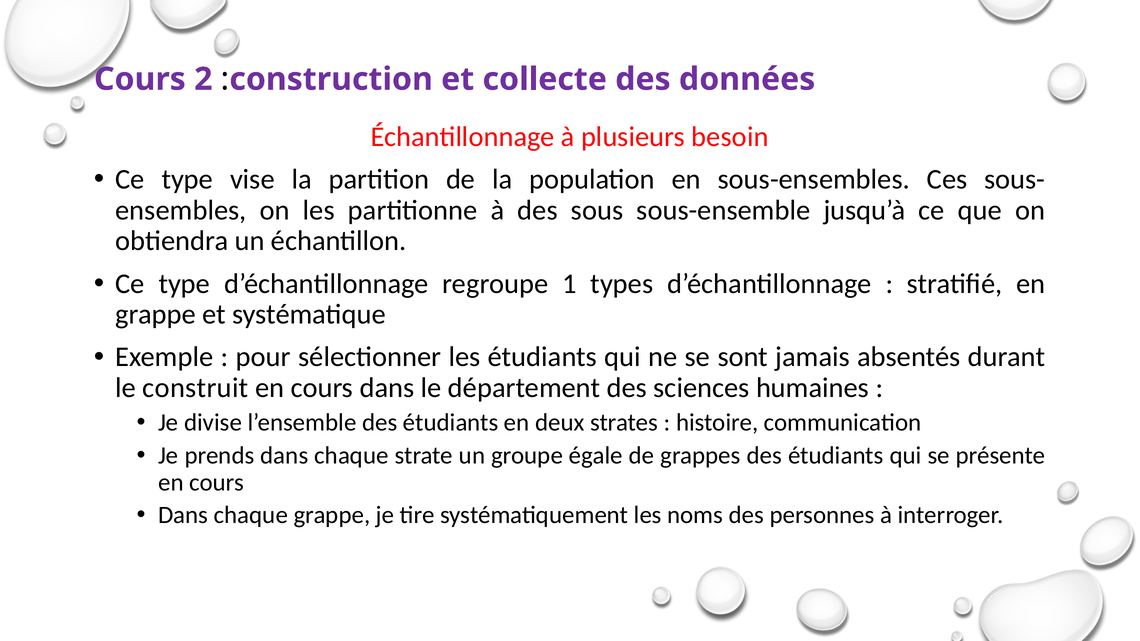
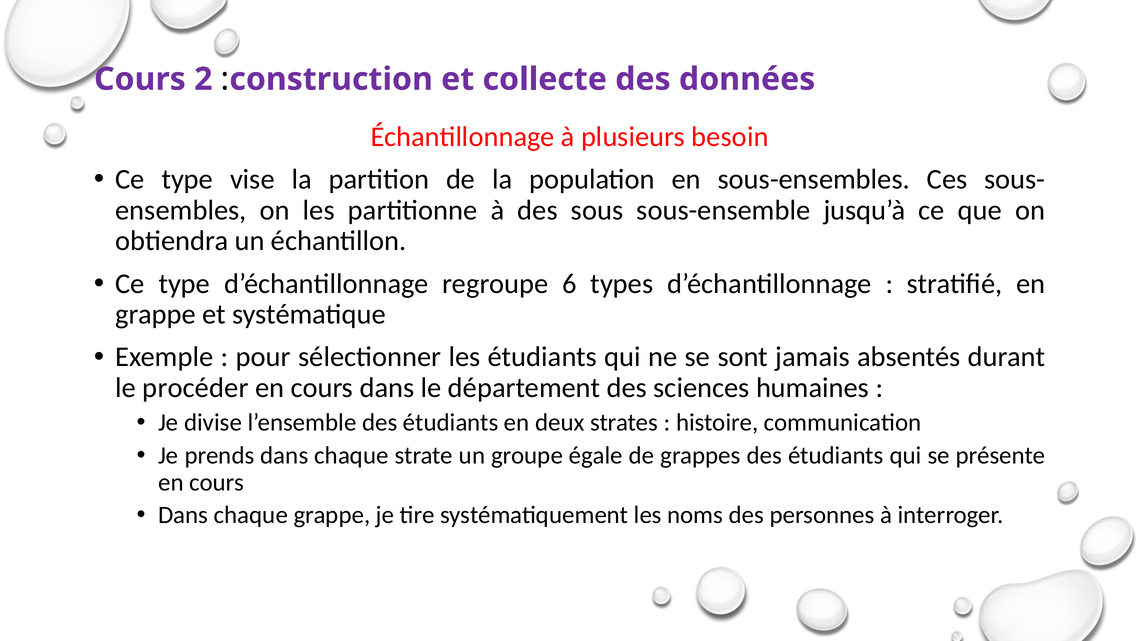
1: 1 -> 6
construit: construit -> procéder
